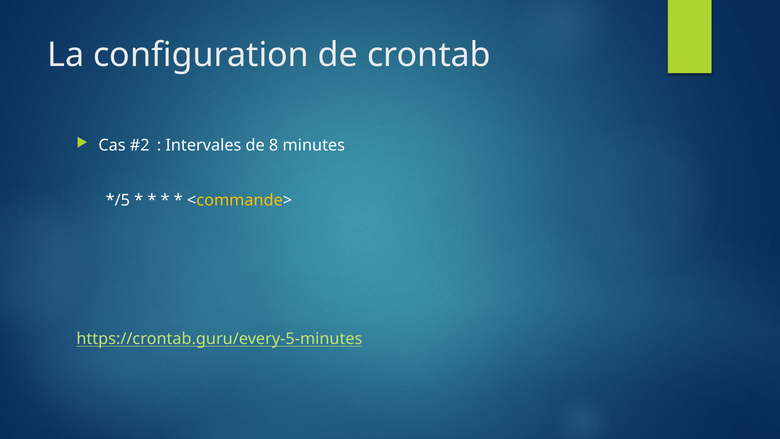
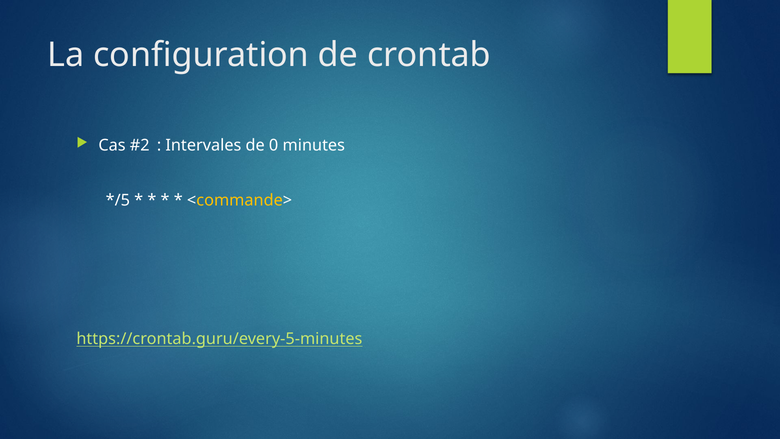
8: 8 -> 0
